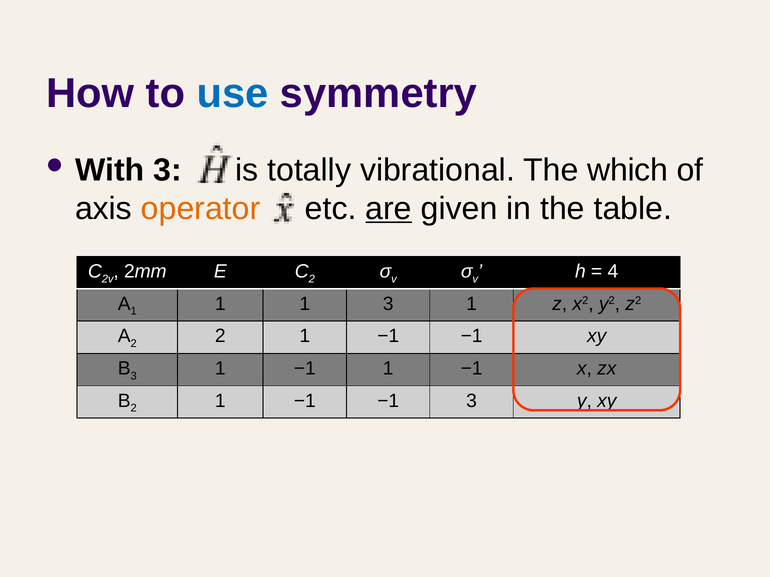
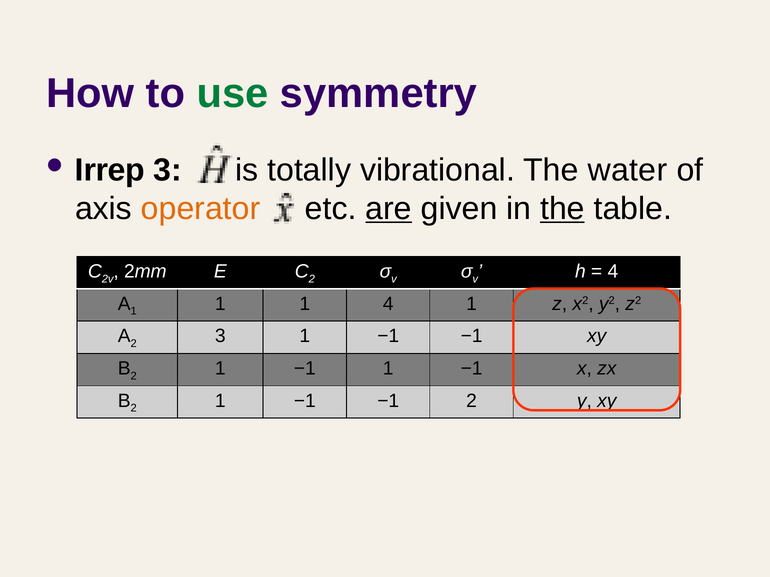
use colour: blue -> green
With: With -> Irrep
which: which -> water
the at (562, 209) underline: none -> present
1 3: 3 -> 4
2 at (220, 336): 2 -> 3
3 at (134, 376): 3 -> 2
−1 3: 3 -> 2
